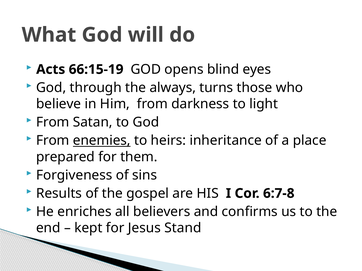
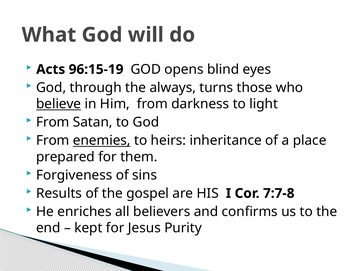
66:15-19: 66:15-19 -> 96:15-19
believe underline: none -> present
6:7-8: 6:7-8 -> 7:7-8
Stand: Stand -> Purity
